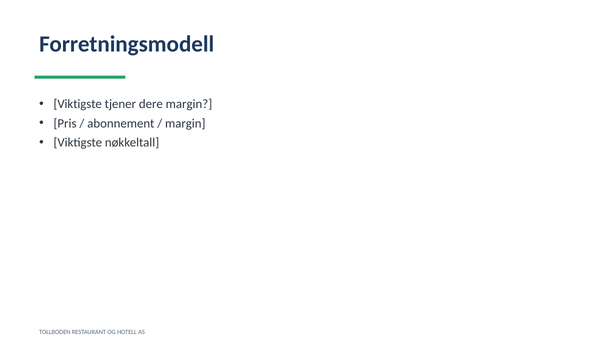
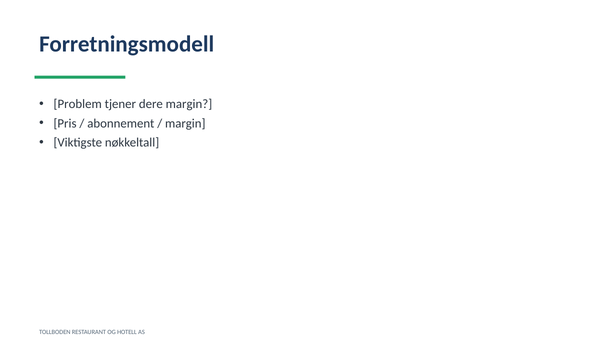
Viktigste at (78, 104): Viktigste -> Problem
